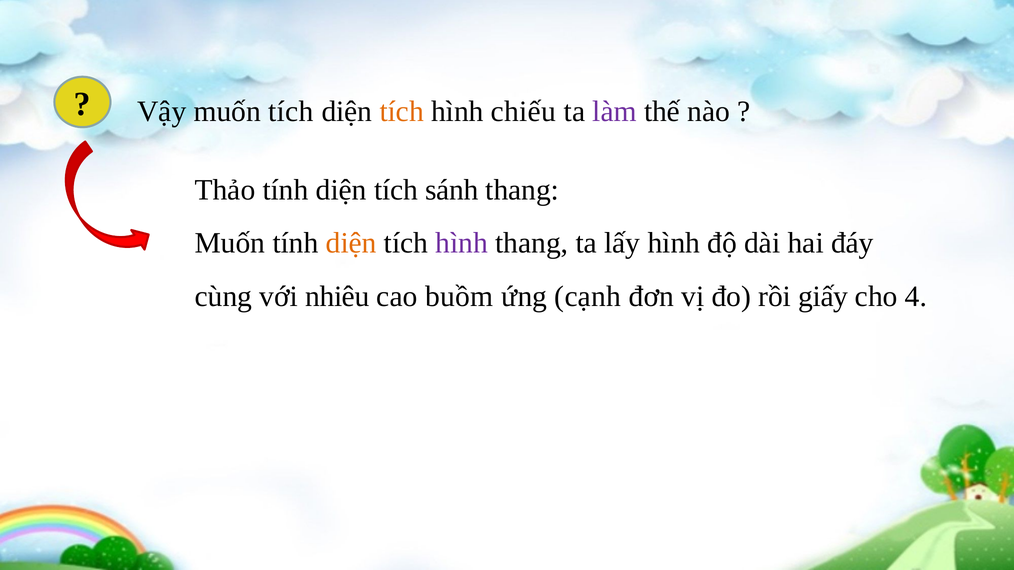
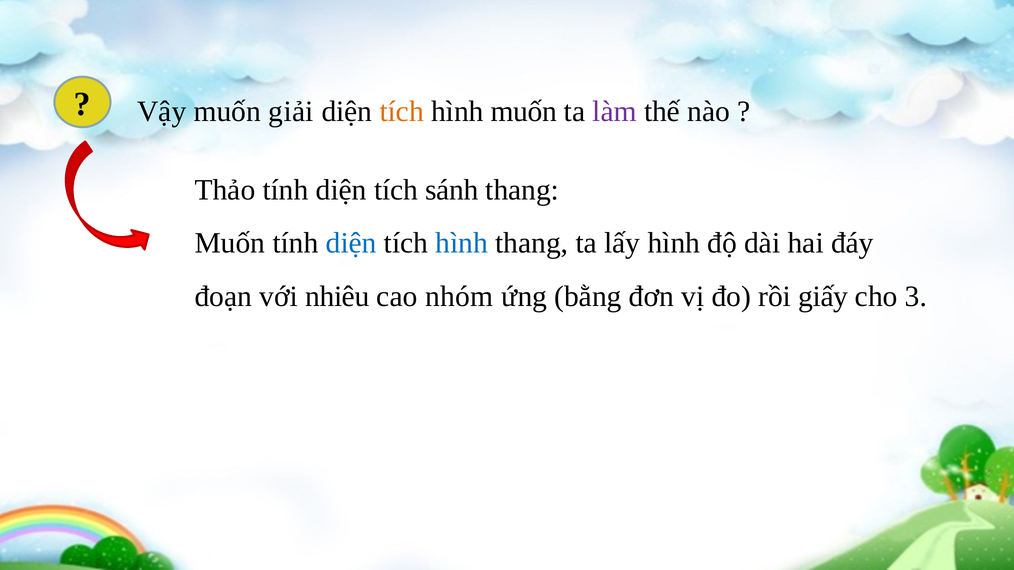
muốn tích: tích -> giải
hình chiếu: chiếu -> muốn
diện at (351, 243) colour: orange -> blue
hình at (462, 243) colour: purple -> blue
cùng: cùng -> đoạn
buồm: buồm -> nhóm
cạnh: cạnh -> bằng
4: 4 -> 3
